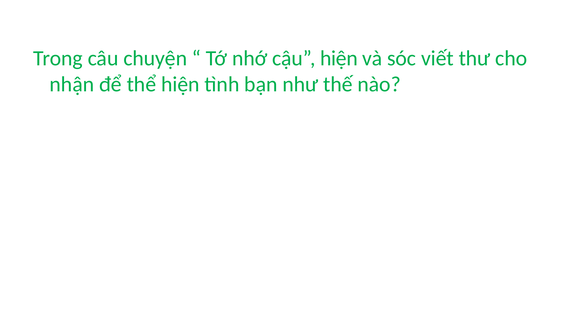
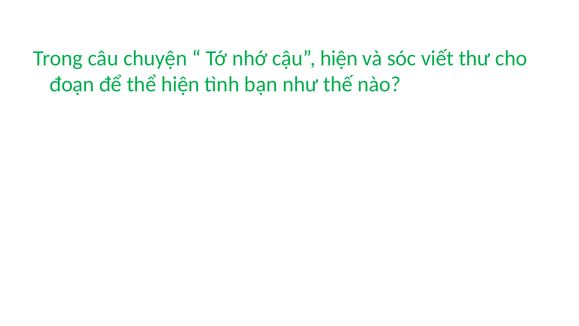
nhận: nhận -> đoạn
